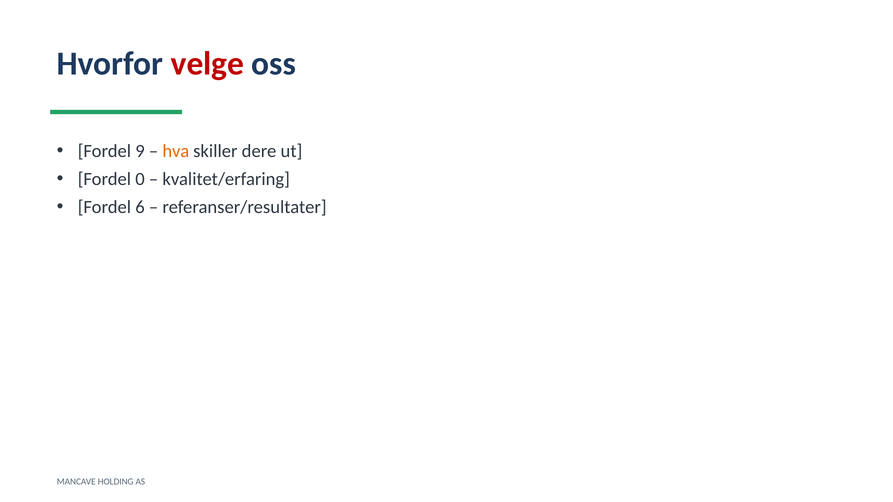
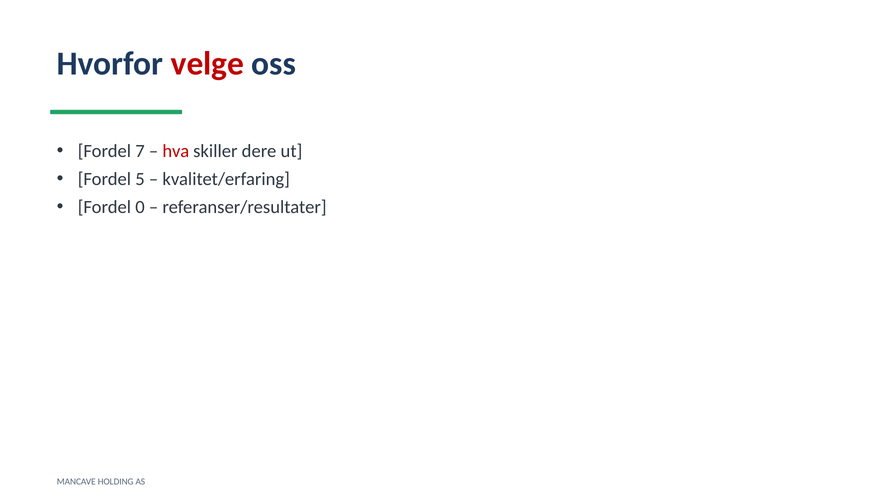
9: 9 -> 7
hva colour: orange -> red
0: 0 -> 5
6: 6 -> 0
